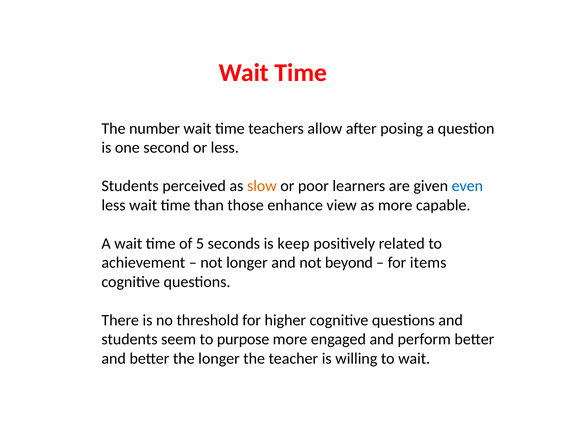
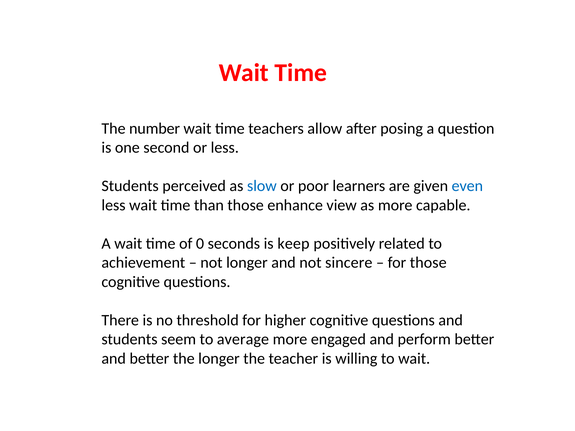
slow colour: orange -> blue
5: 5 -> 0
beyond: beyond -> sincere
for items: items -> those
purpose: purpose -> average
